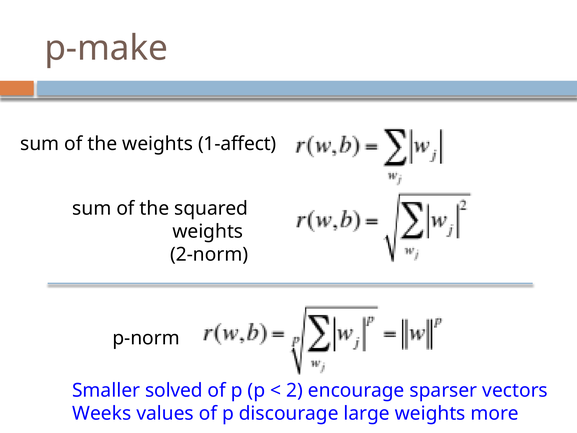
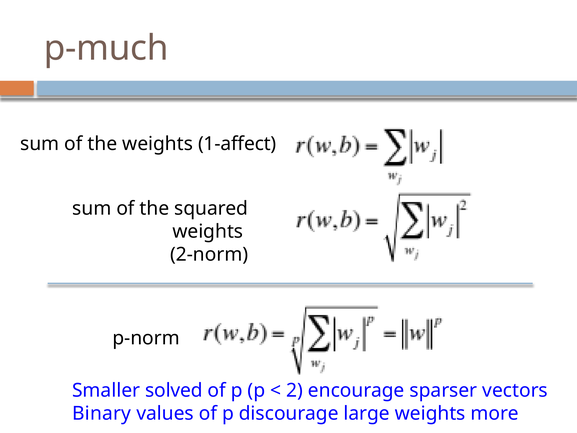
p-make: p-make -> p-much
Weeks: Weeks -> Binary
